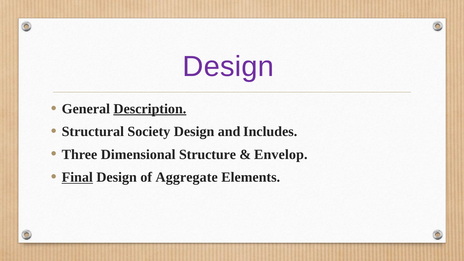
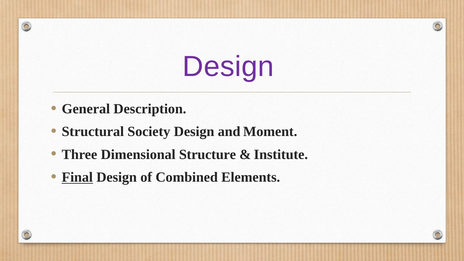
Description underline: present -> none
Includes: Includes -> Moment
Envelop: Envelop -> Institute
Aggregate: Aggregate -> Combined
